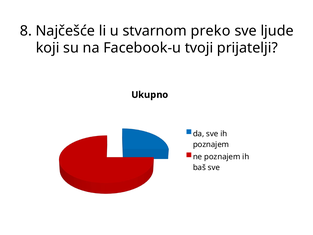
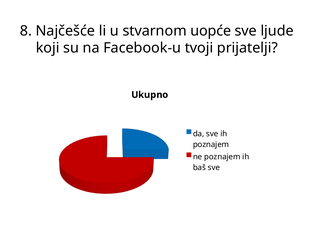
preko: preko -> uopće
